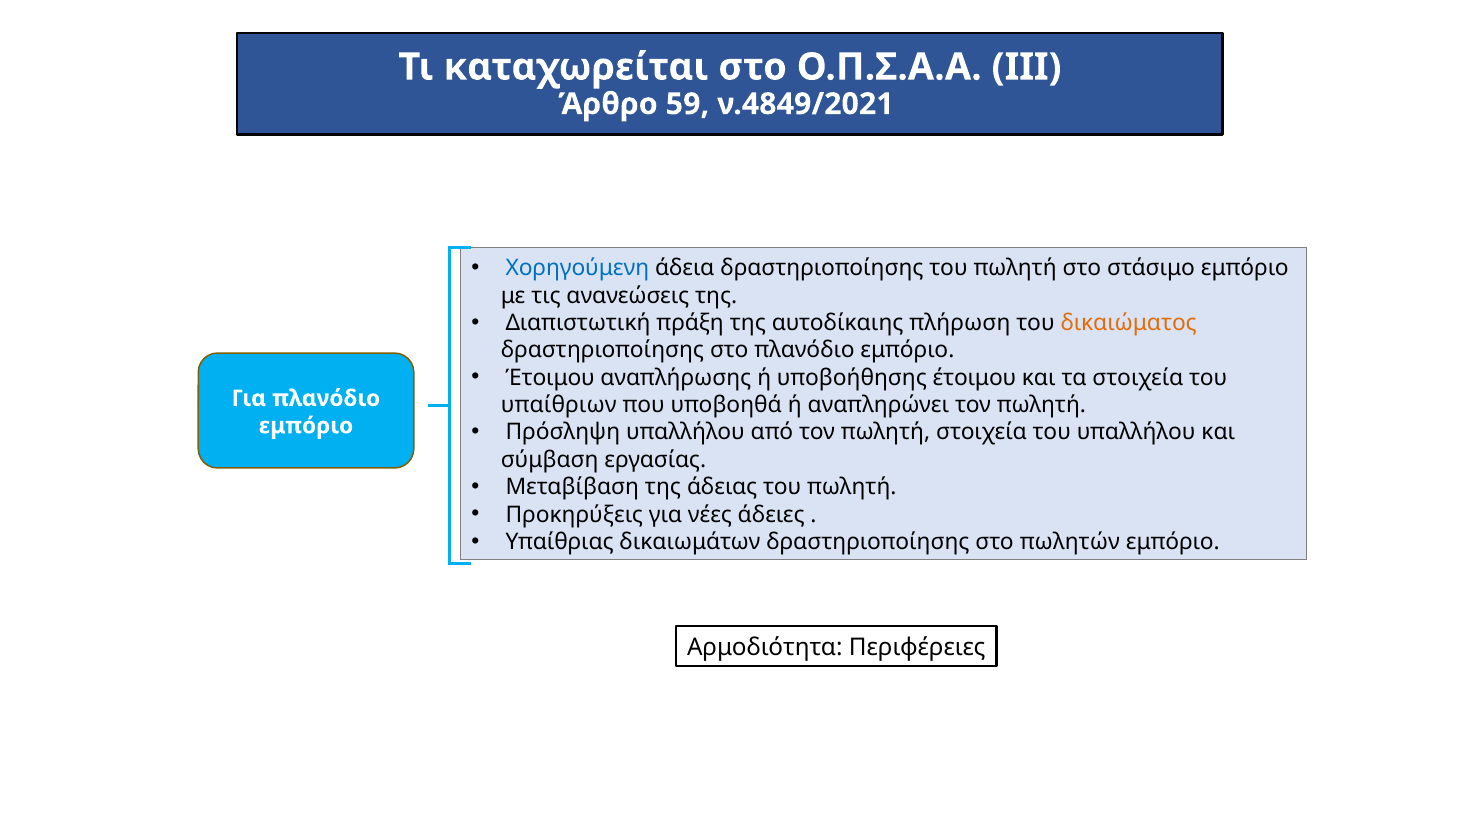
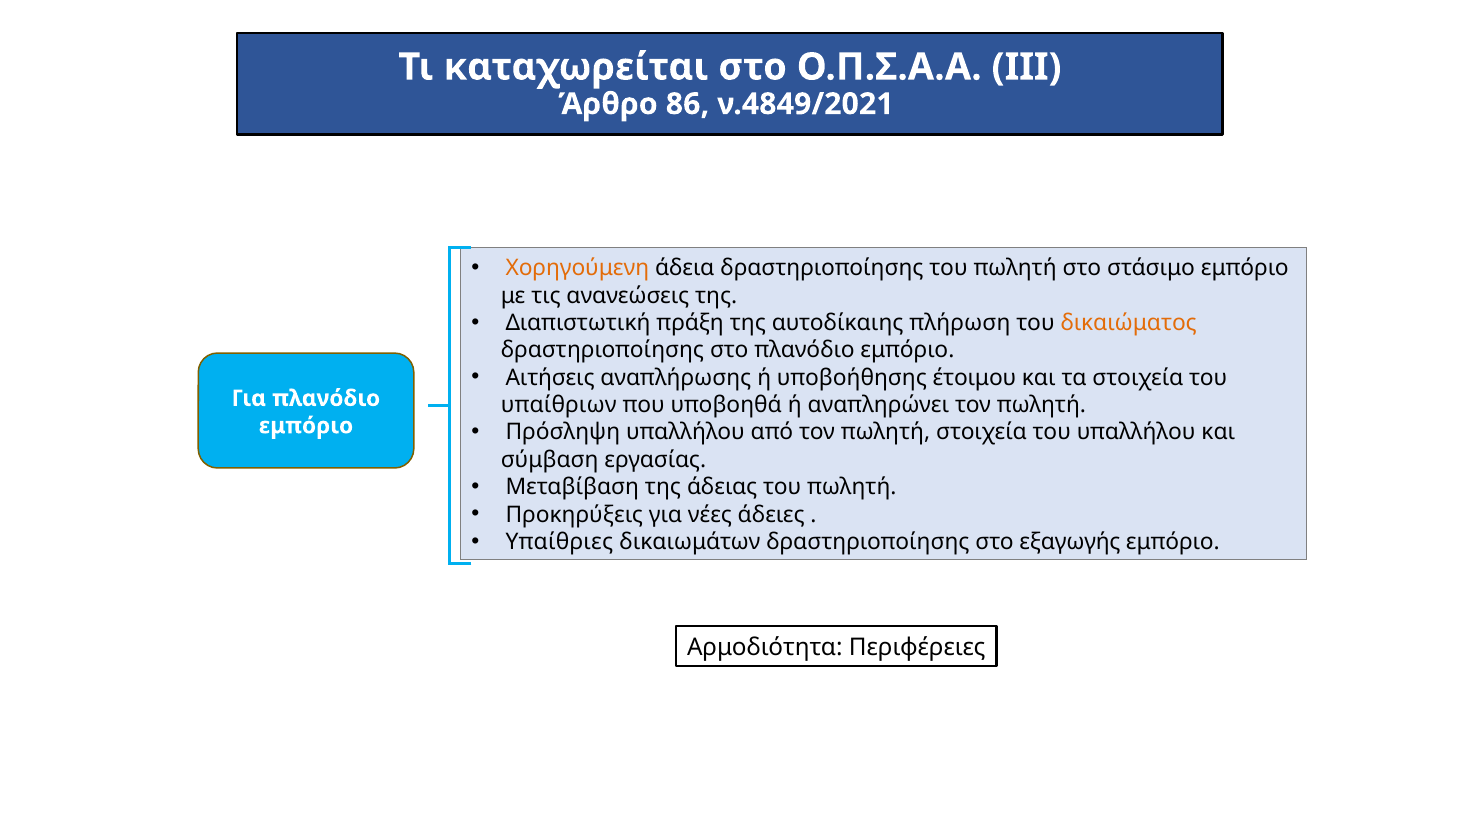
59: 59 -> 86
Χορηγούμενη colour: blue -> orange
Έτοιμου at (550, 378): Έτοιμου -> Αιτήσεις
Υπαίθριας: Υπαίθριας -> Υπαίθριες
πωλητών: πωλητών -> εξαγωγής
